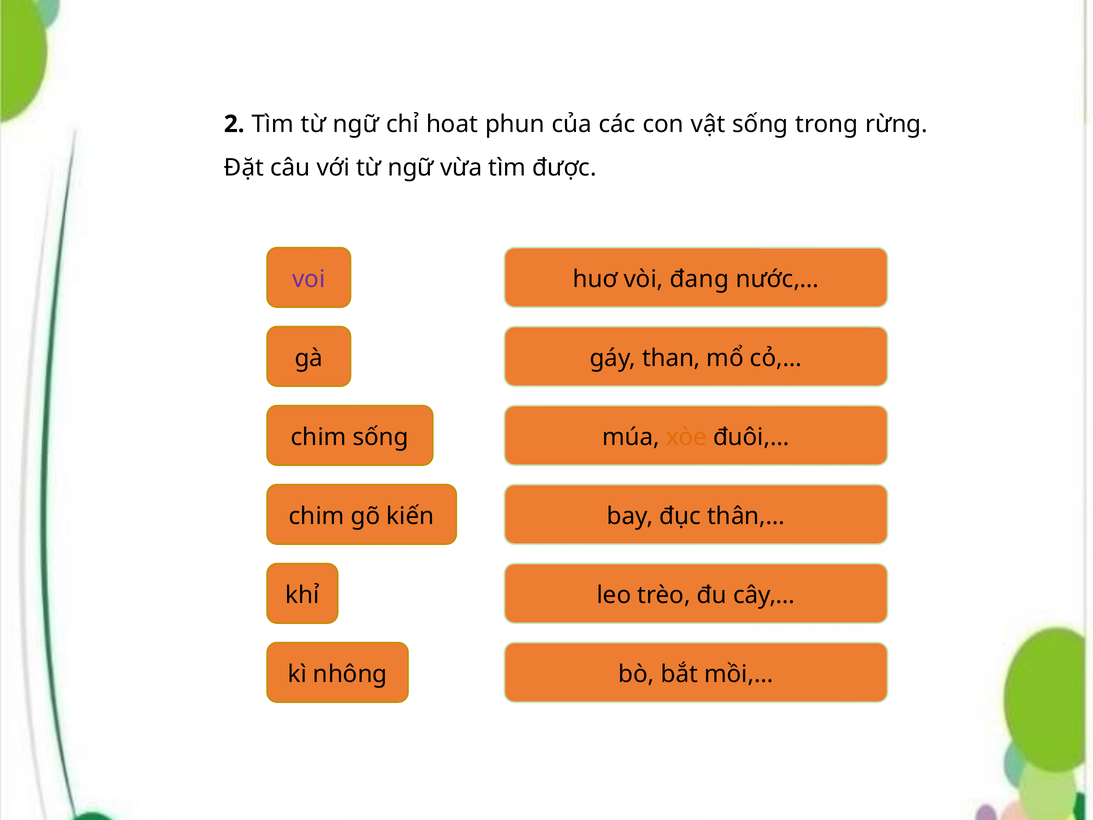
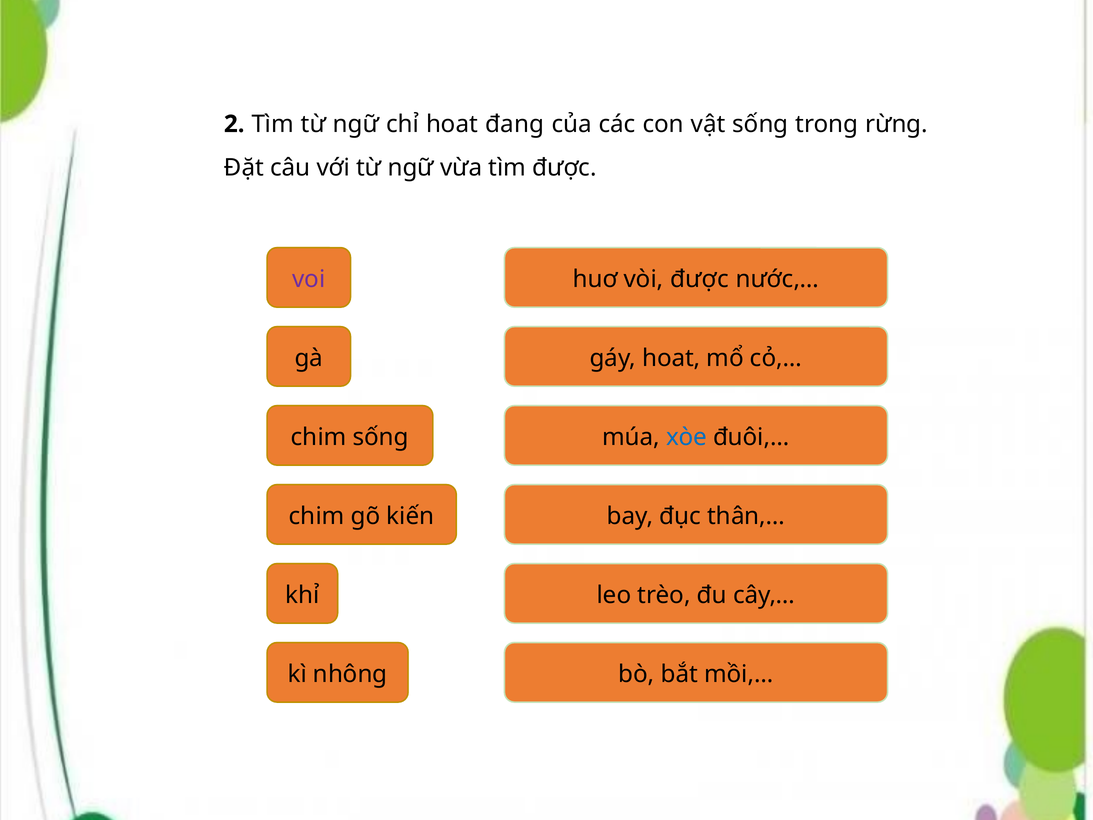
phun: phun -> đang
vòi đang: đang -> được
gáy than: than -> hoat
xòe colour: orange -> blue
